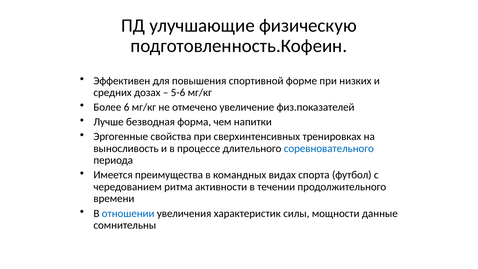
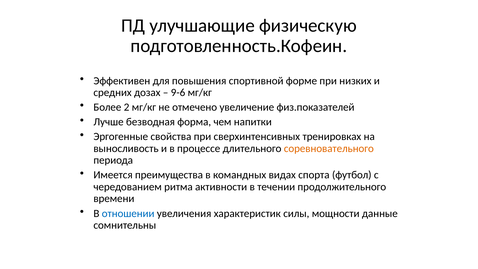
5-6: 5-6 -> 9-6
6: 6 -> 2
соревновательного colour: blue -> orange
